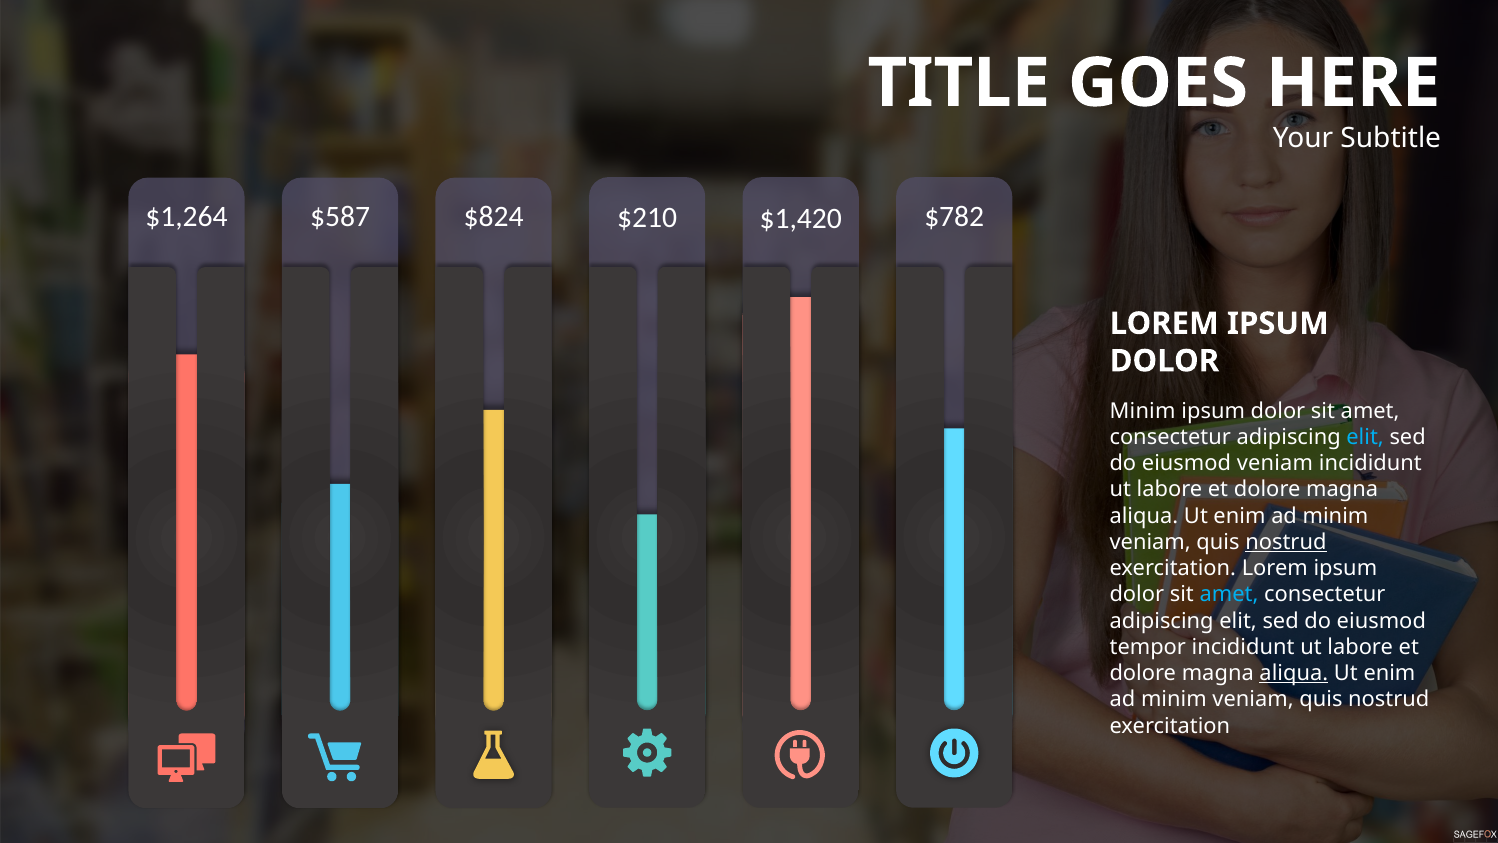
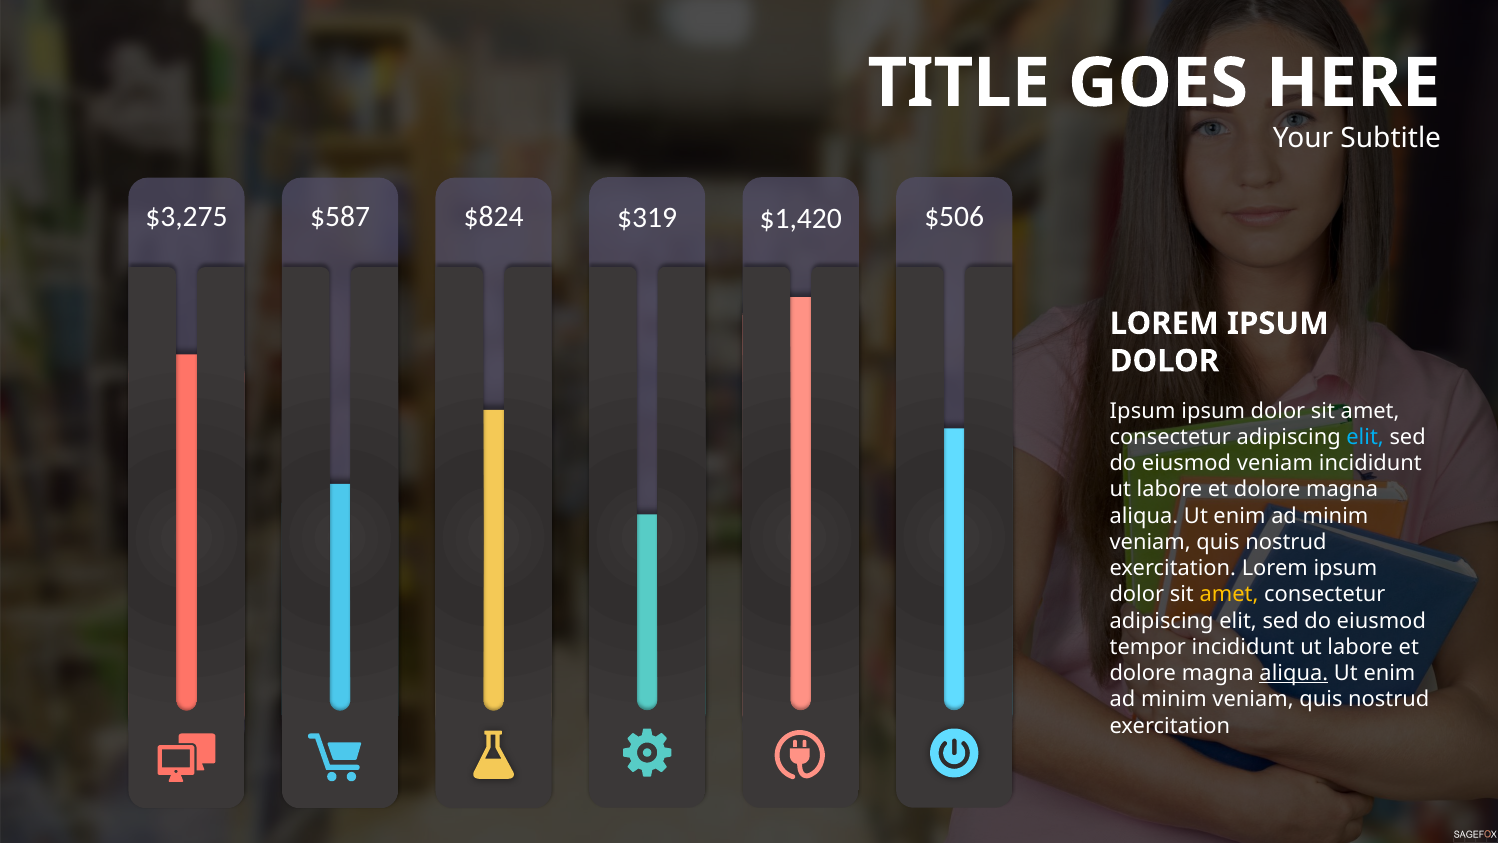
$1,264: $1,264 -> $3,275
$210: $210 -> $319
$782: $782 -> $506
Minim at (1143, 411): Minim -> Ipsum
nostrud at (1286, 542) underline: present -> none
amet at (1229, 594) colour: light blue -> yellow
